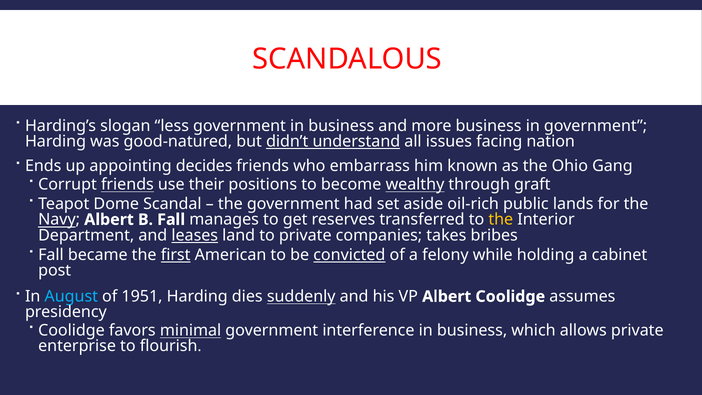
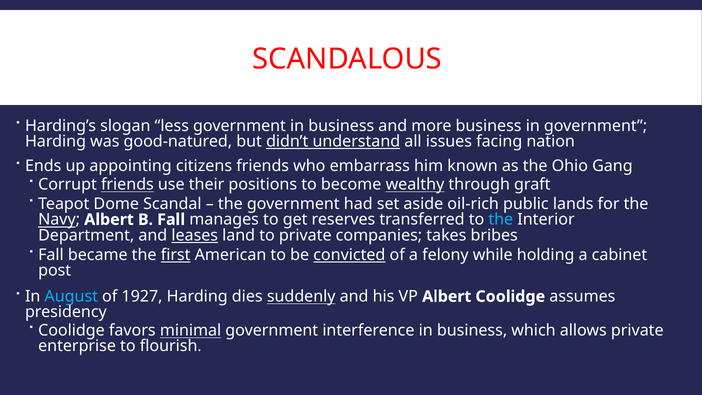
decides: decides -> citizens
the at (501, 220) colour: yellow -> light blue
1951: 1951 -> 1927
